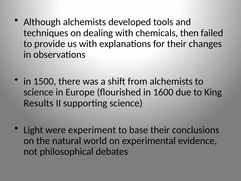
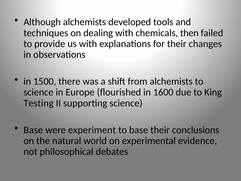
Results: Results -> Testing
Light at (33, 130): Light -> Base
